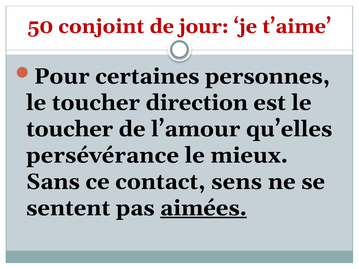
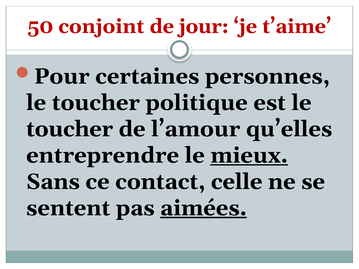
direction: direction -> politique
persévérance: persévérance -> entreprendre
mieux underline: none -> present
sens: sens -> celle
